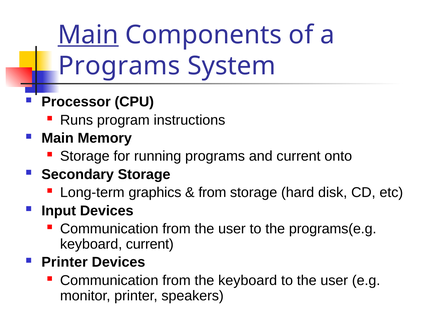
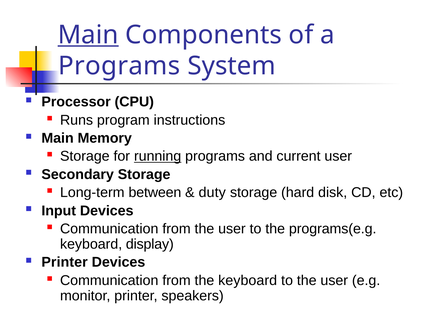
running underline: none -> present
current onto: onto -> user
graphics: graphics -> between
from at (212, 192): from -> duty
keyboard current: current -> display
